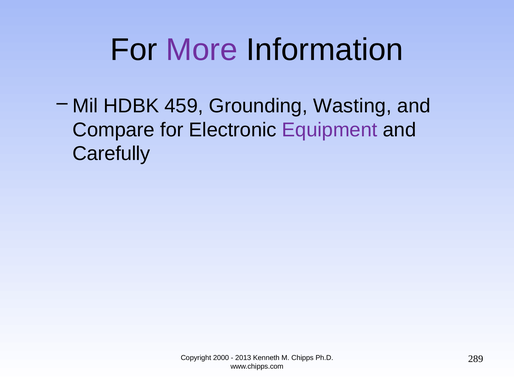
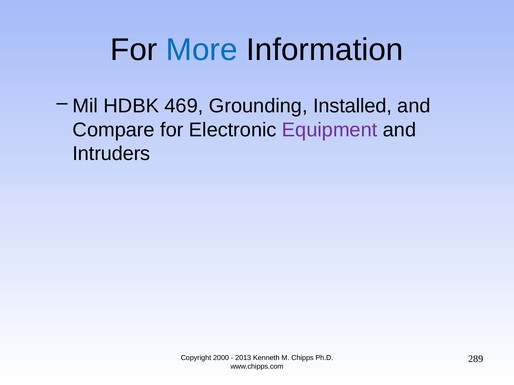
More colour: purple -> blue
459: 459 -> 469
Wasting: Wasting -> Installed
Carefully: Carefully -> Intruders
